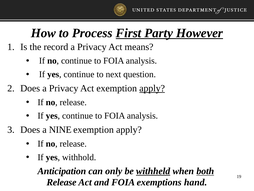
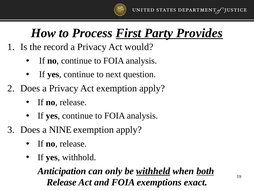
However: However -> Provides
means: means -> would
apply at (152, 88) underline: present -> none
hand: hand -> exact
